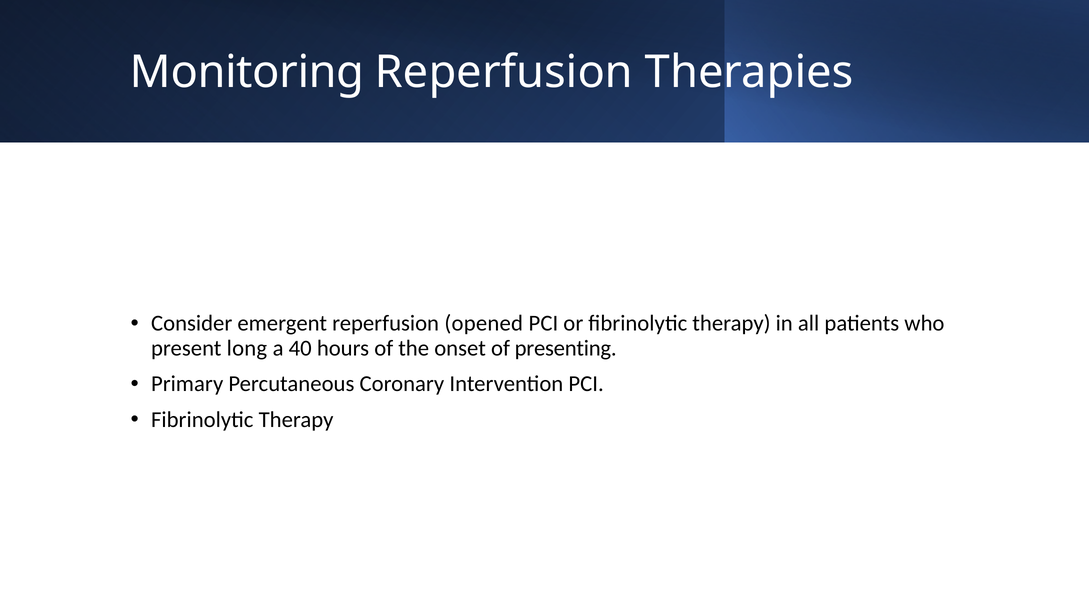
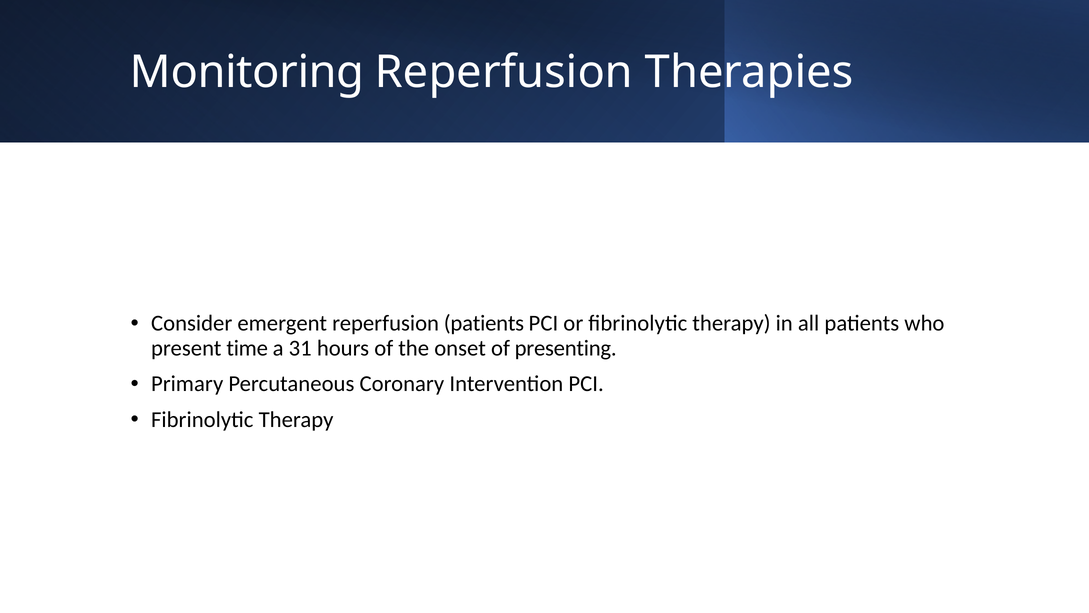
reperfusion opened: opened -> patients
long: long -> time
40: 40 -> 31
